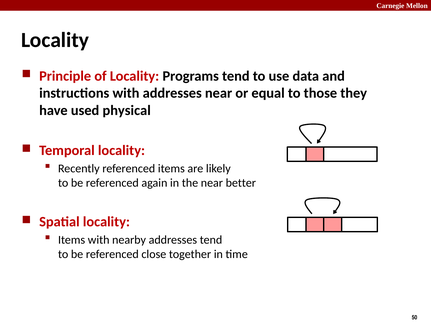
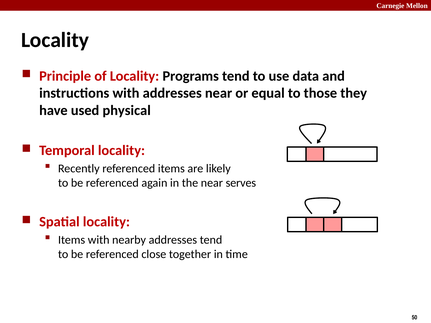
better: better -> serves
